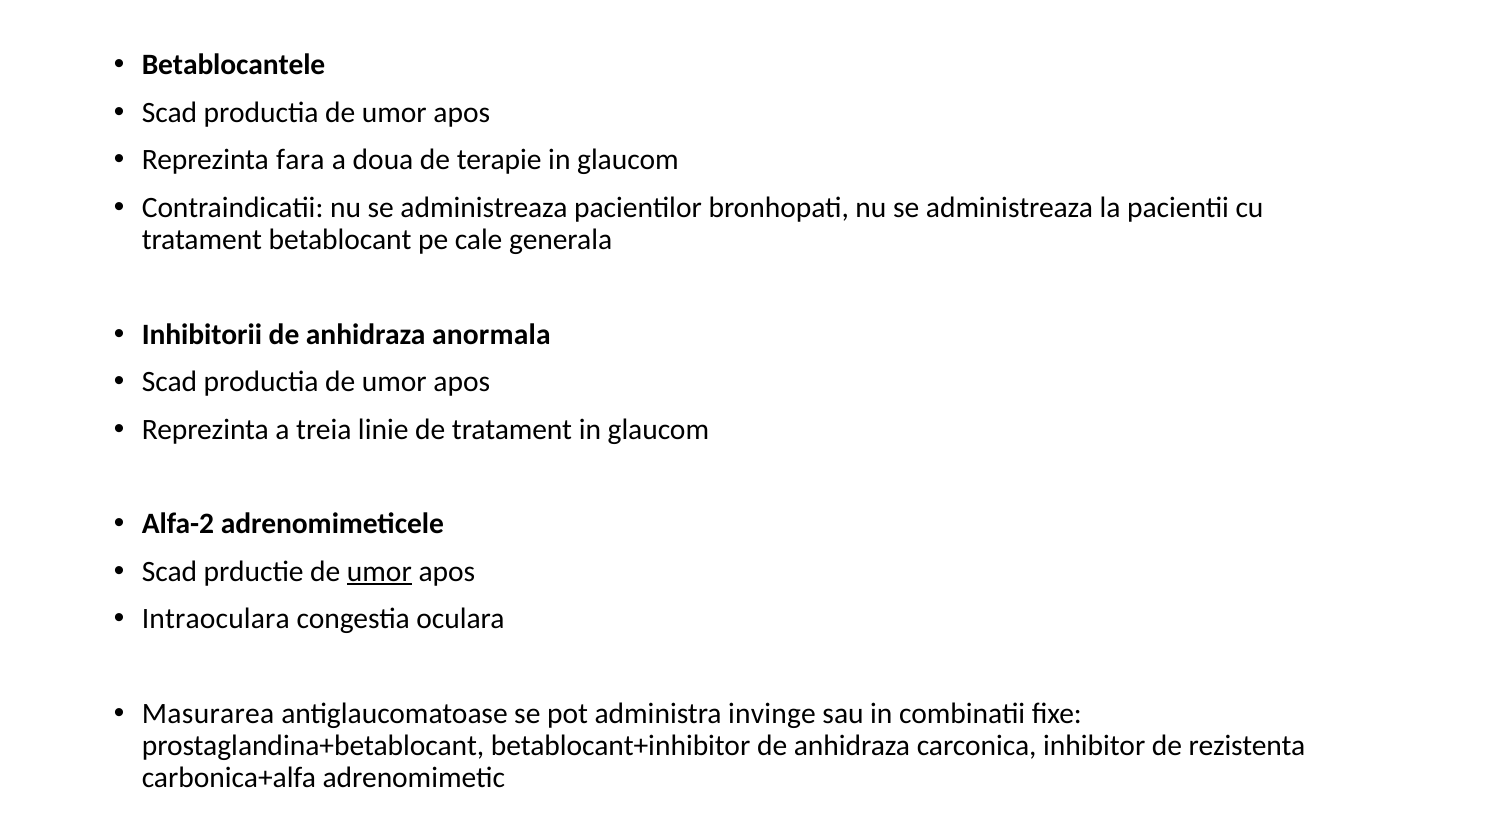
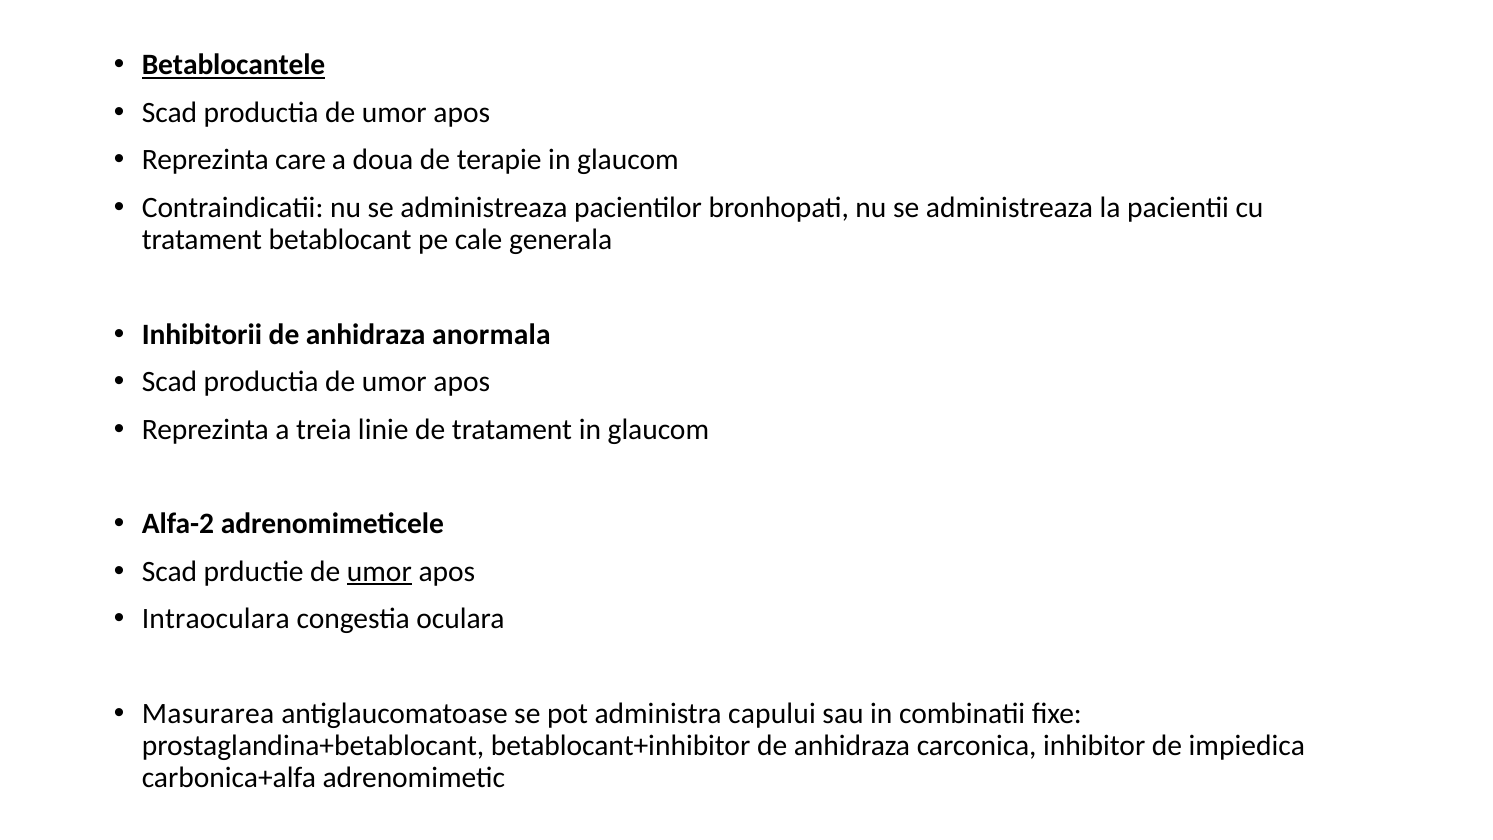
Betablocantele underline: none -> present
fara: fara -> care
invinge: invinge -> capului
rezistenta: rezistenta -> impiedica
